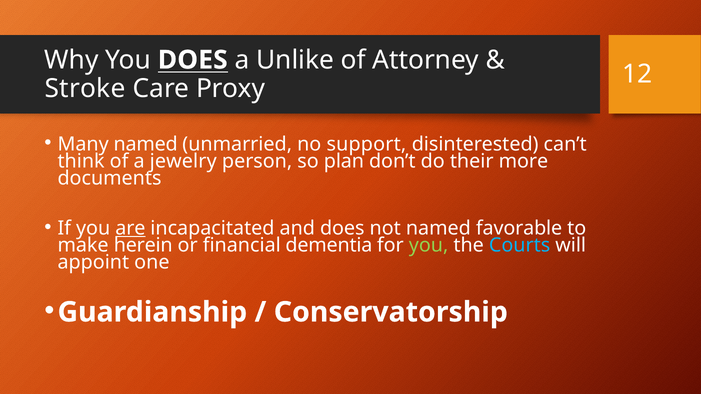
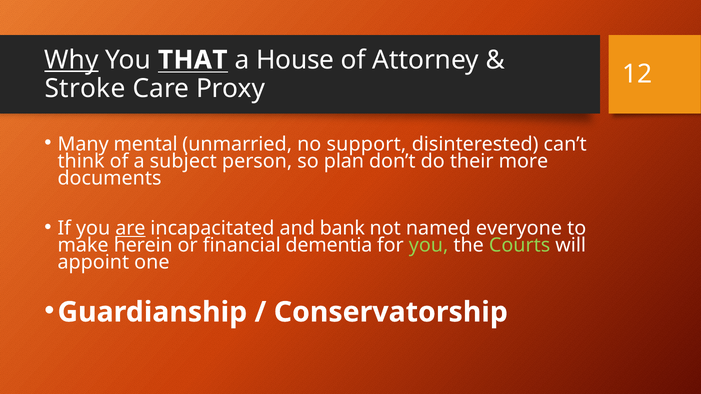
Why underline: none -> present
You DOES: DOES -> THAT
Unlike: Unlike -> House
Many named: named -> mental
jewelry: jewelry -> subject
and does: does -> bank
favorable: favorable -> everyone
Courts colour: light blue -> light green
